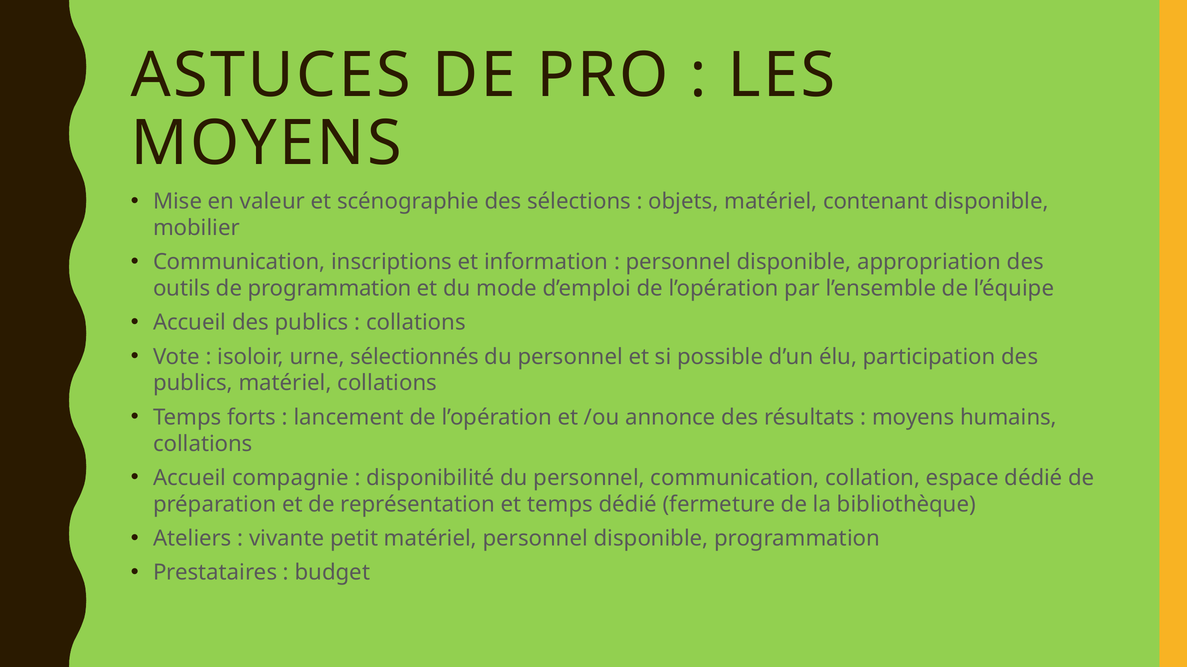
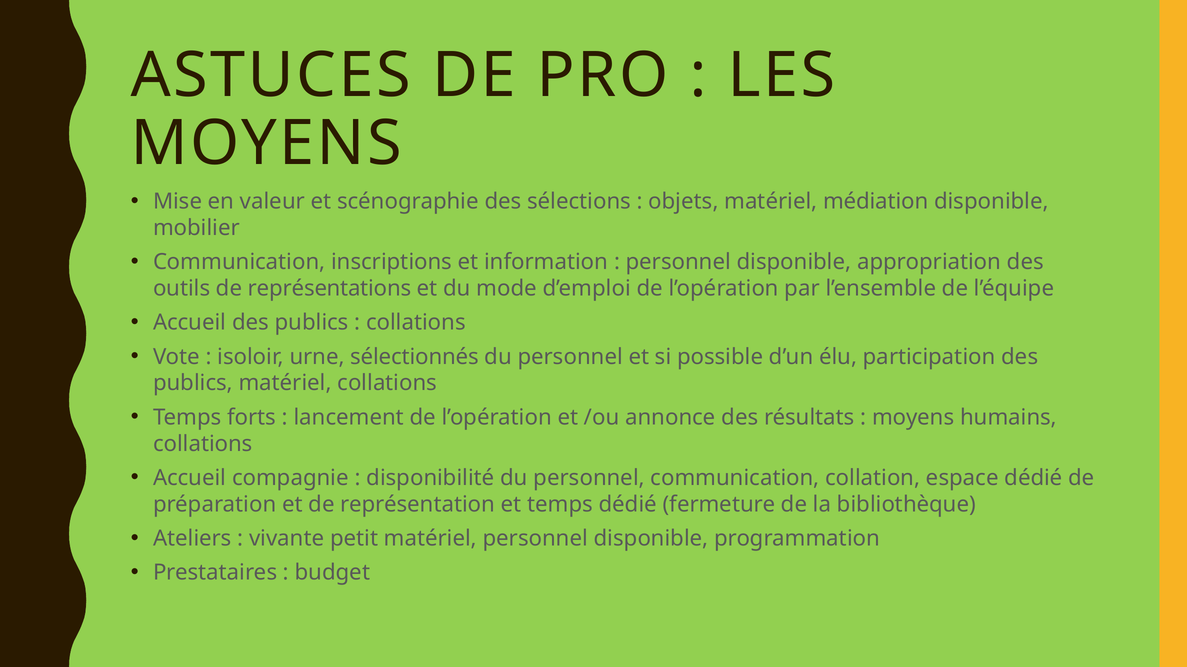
contenant: contenant -> médiation
de programmation: programmation -> représentations
